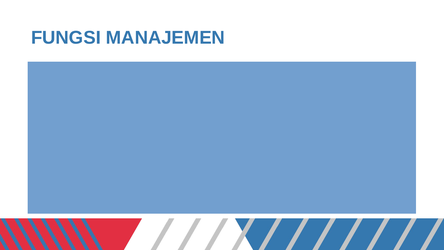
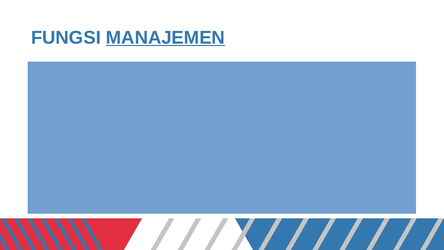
MANAJEMEN underline: none -> present
